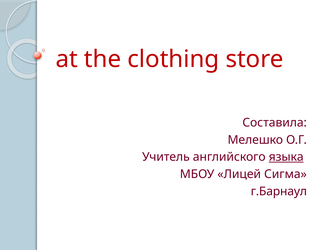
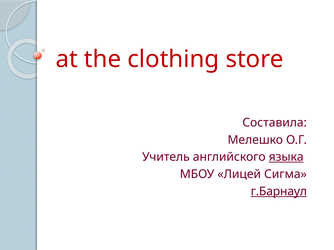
г.Барнаул underline: none -> present
